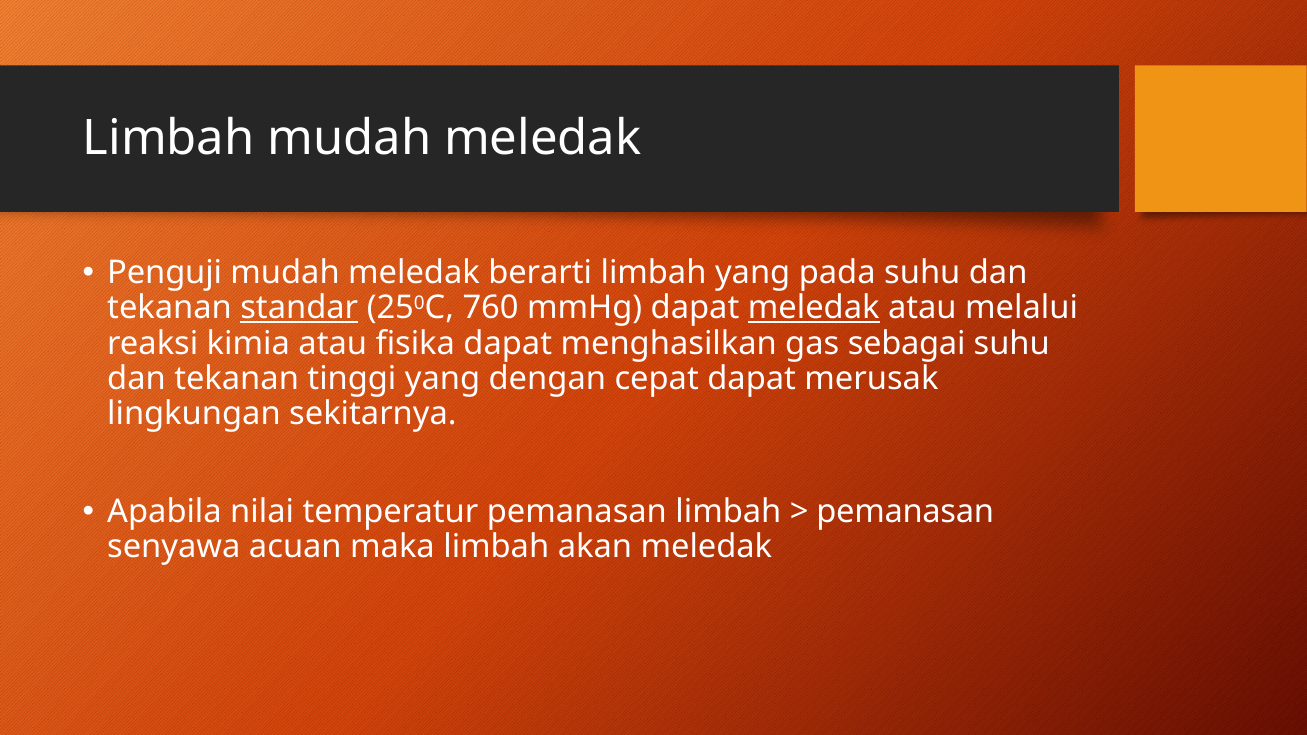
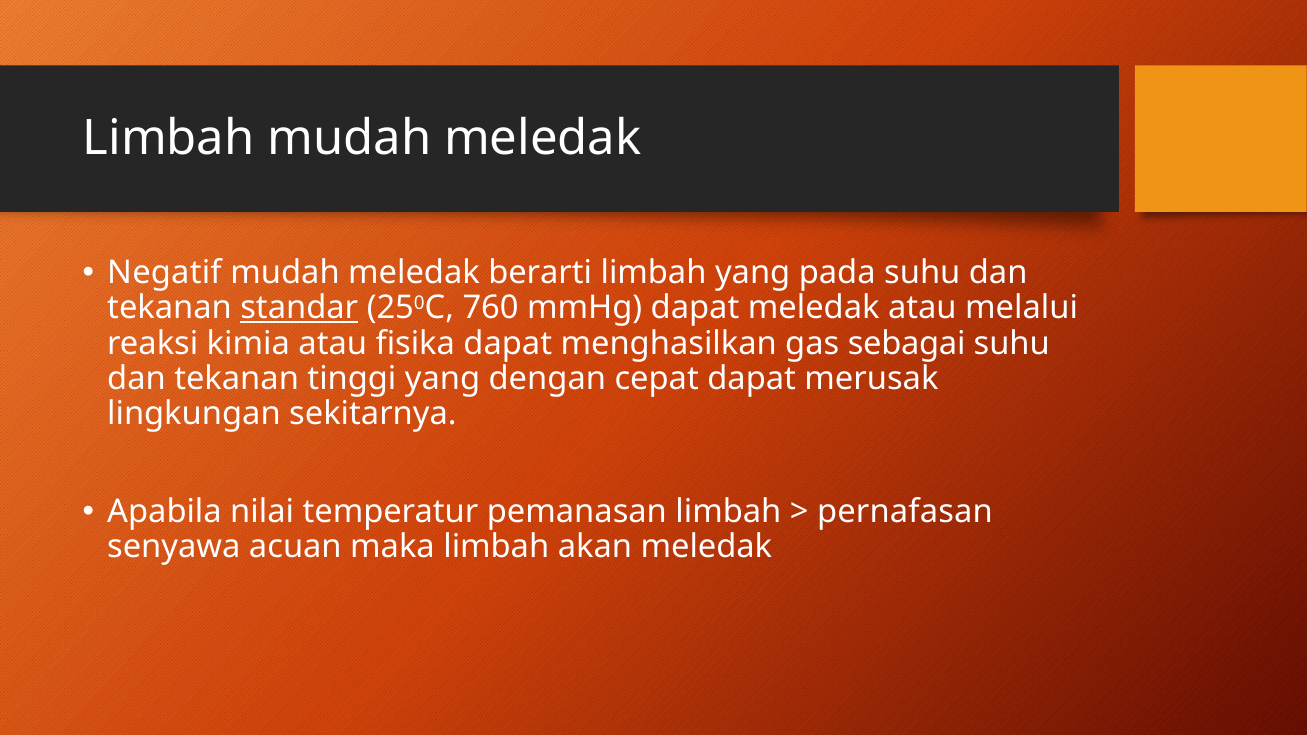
Penguji: Penguji -> Negatif
meledak at (814, 308) underline: present -> none
pemanasan at (905, 512): pemanasan -> pernafasan
